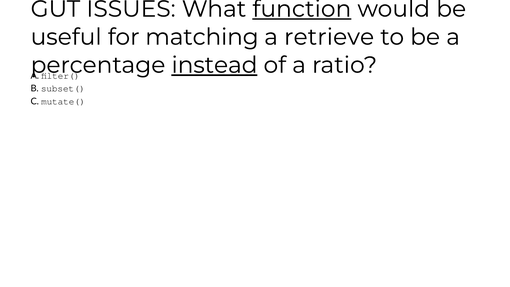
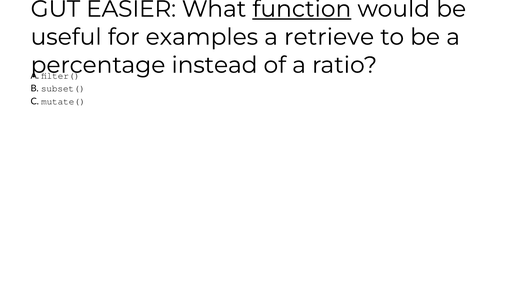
ISSUES: ISSUES -> EASIER
matching: matching -> examples
instead underline: present -> none
